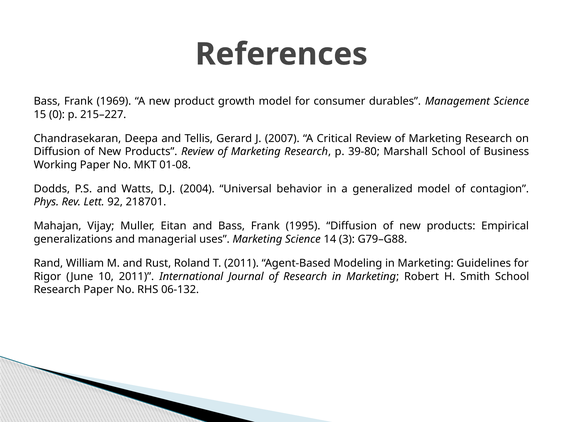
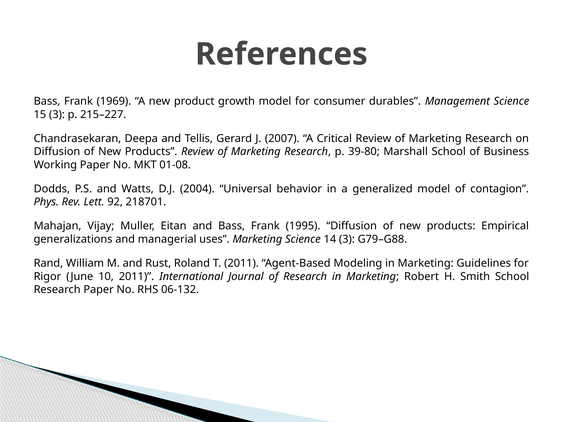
15 0: 0 -> 3
